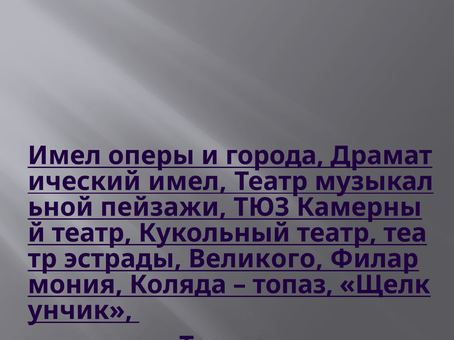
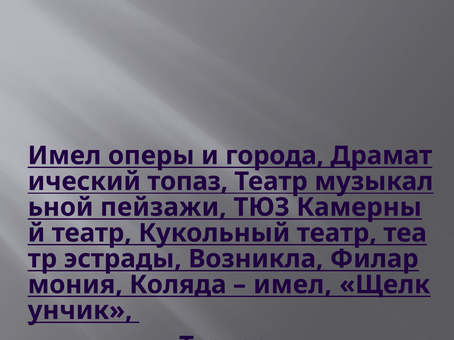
имел at (187, 182): имел -> топаз
Великого: Великого -> Возникла
топаз at (293, 285): топаз -> имел
